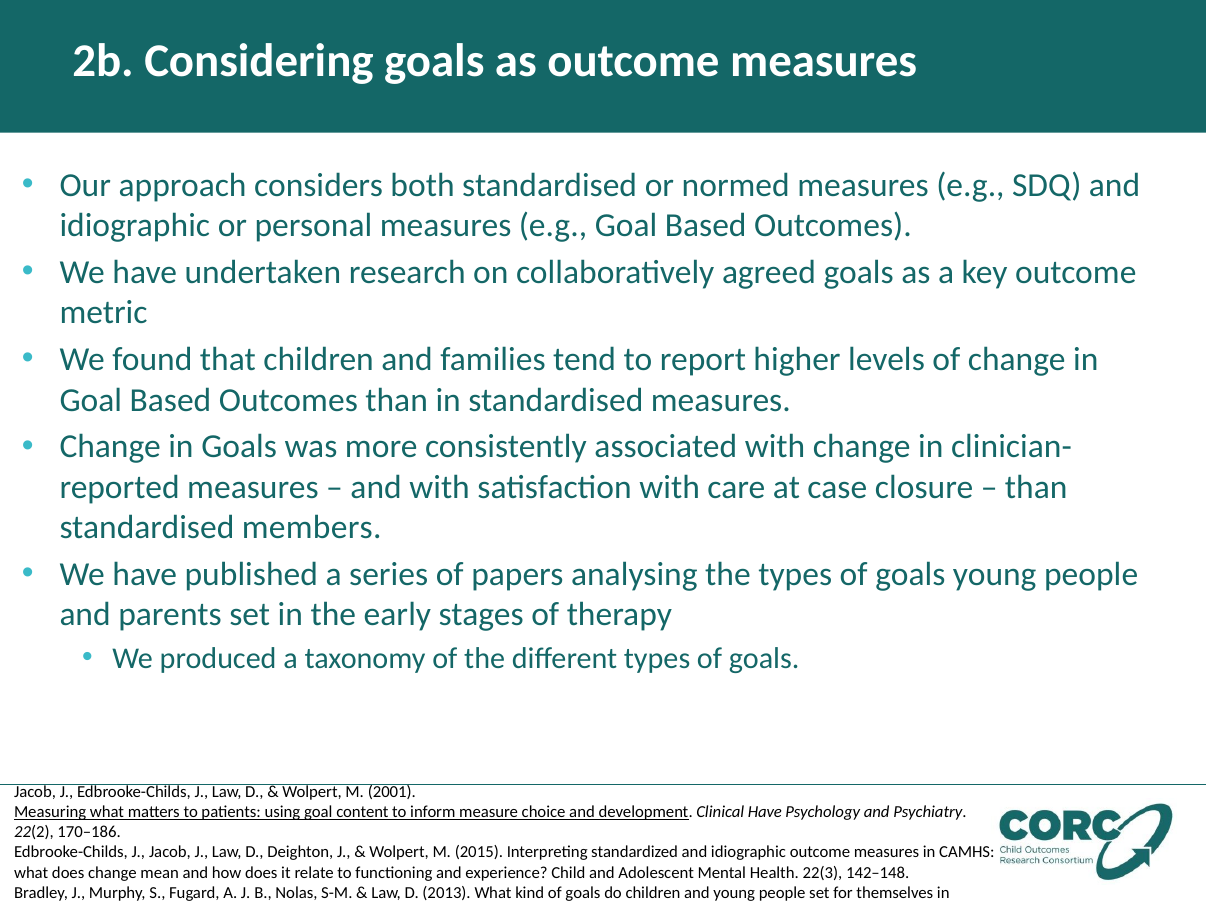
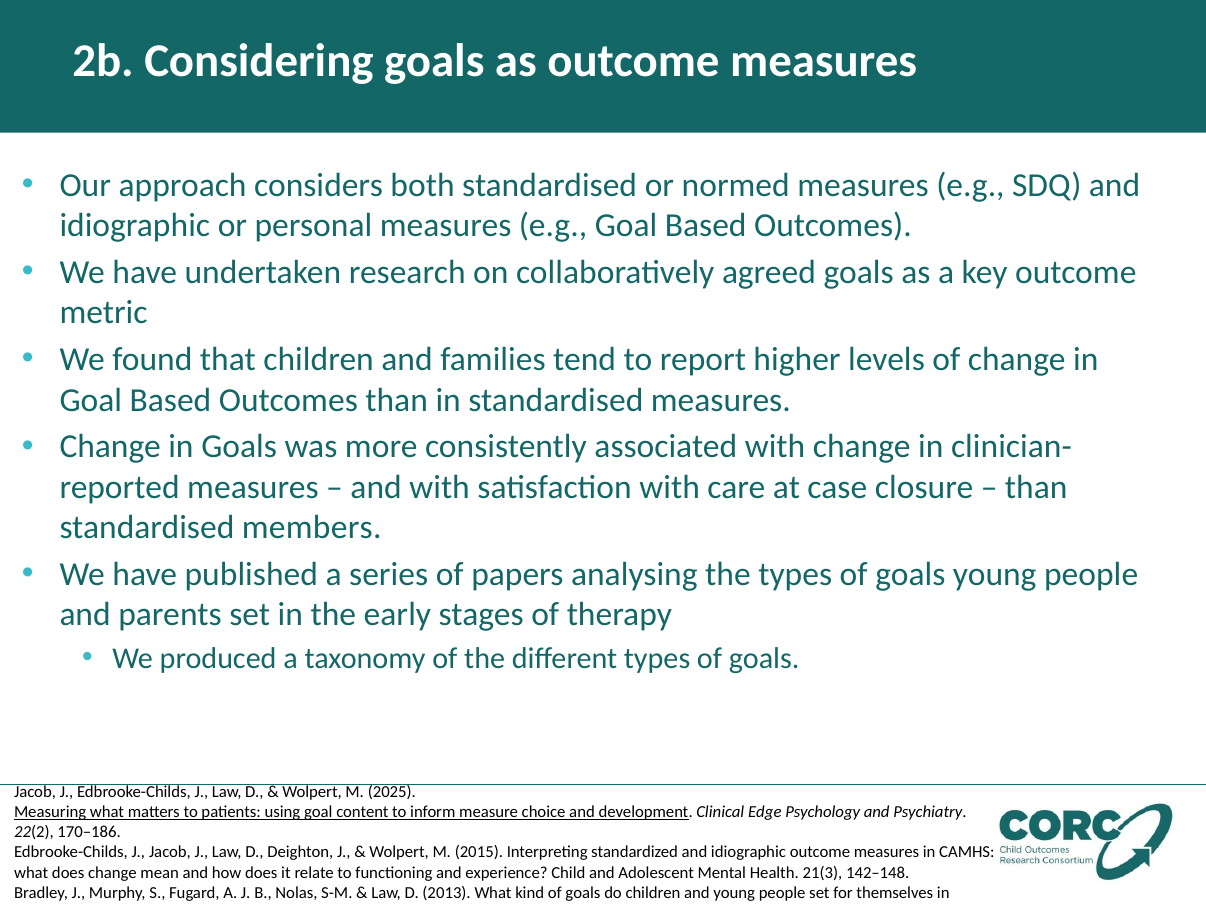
2001: 2001 -> 2025
Clinical Have: Have -> Edge
22(3: 22(3 -> 21(3
